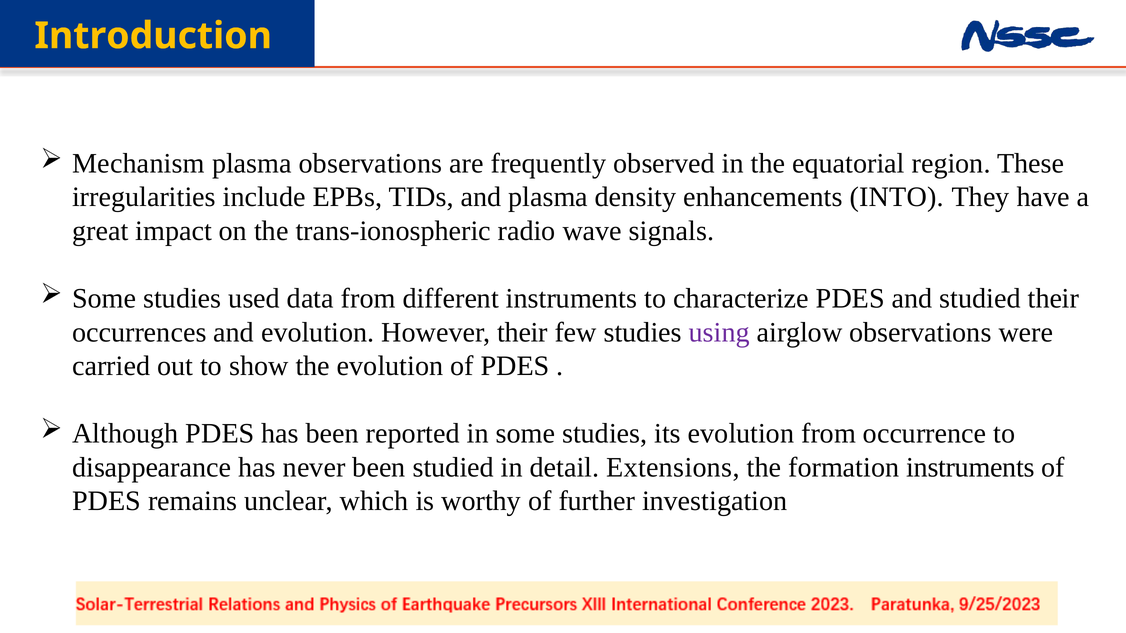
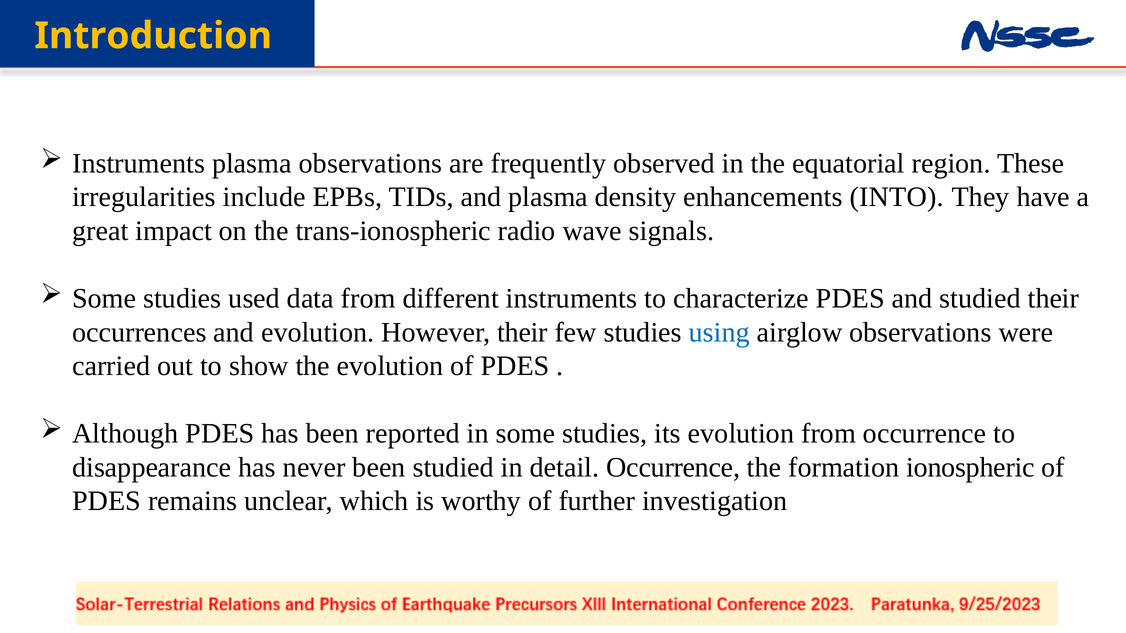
Mechanism at (139, 164): Mechanism -> Instruments
using colour: purple -> blue
detail Extensions: Extensions -> Occurrence
formation instruments: instruments -> ionospheric
